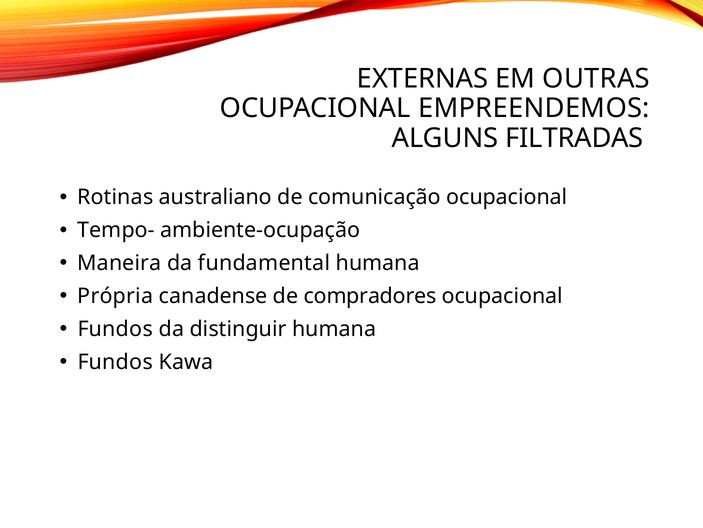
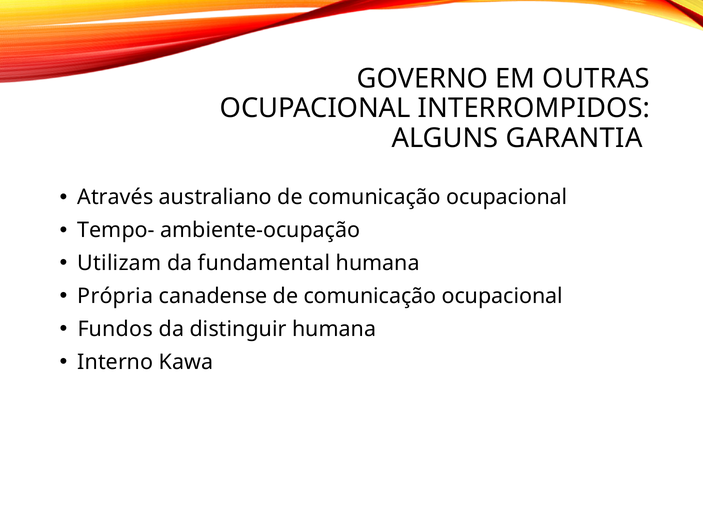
EXTERNAS: EXTERNAS -> GOVERNO
EMPREENDEMOS: EMPREENDEMOS -> INTERROMPIDOS
FILTRADAS: FILTRADAS -> GARANTIA
Rotinas: Rotinas -> Através
Maneira: Maneira -> Utilizam
canadense de compradores: compradores -> comunicação
Fundos at (115, 362): Fundos -> Interno
